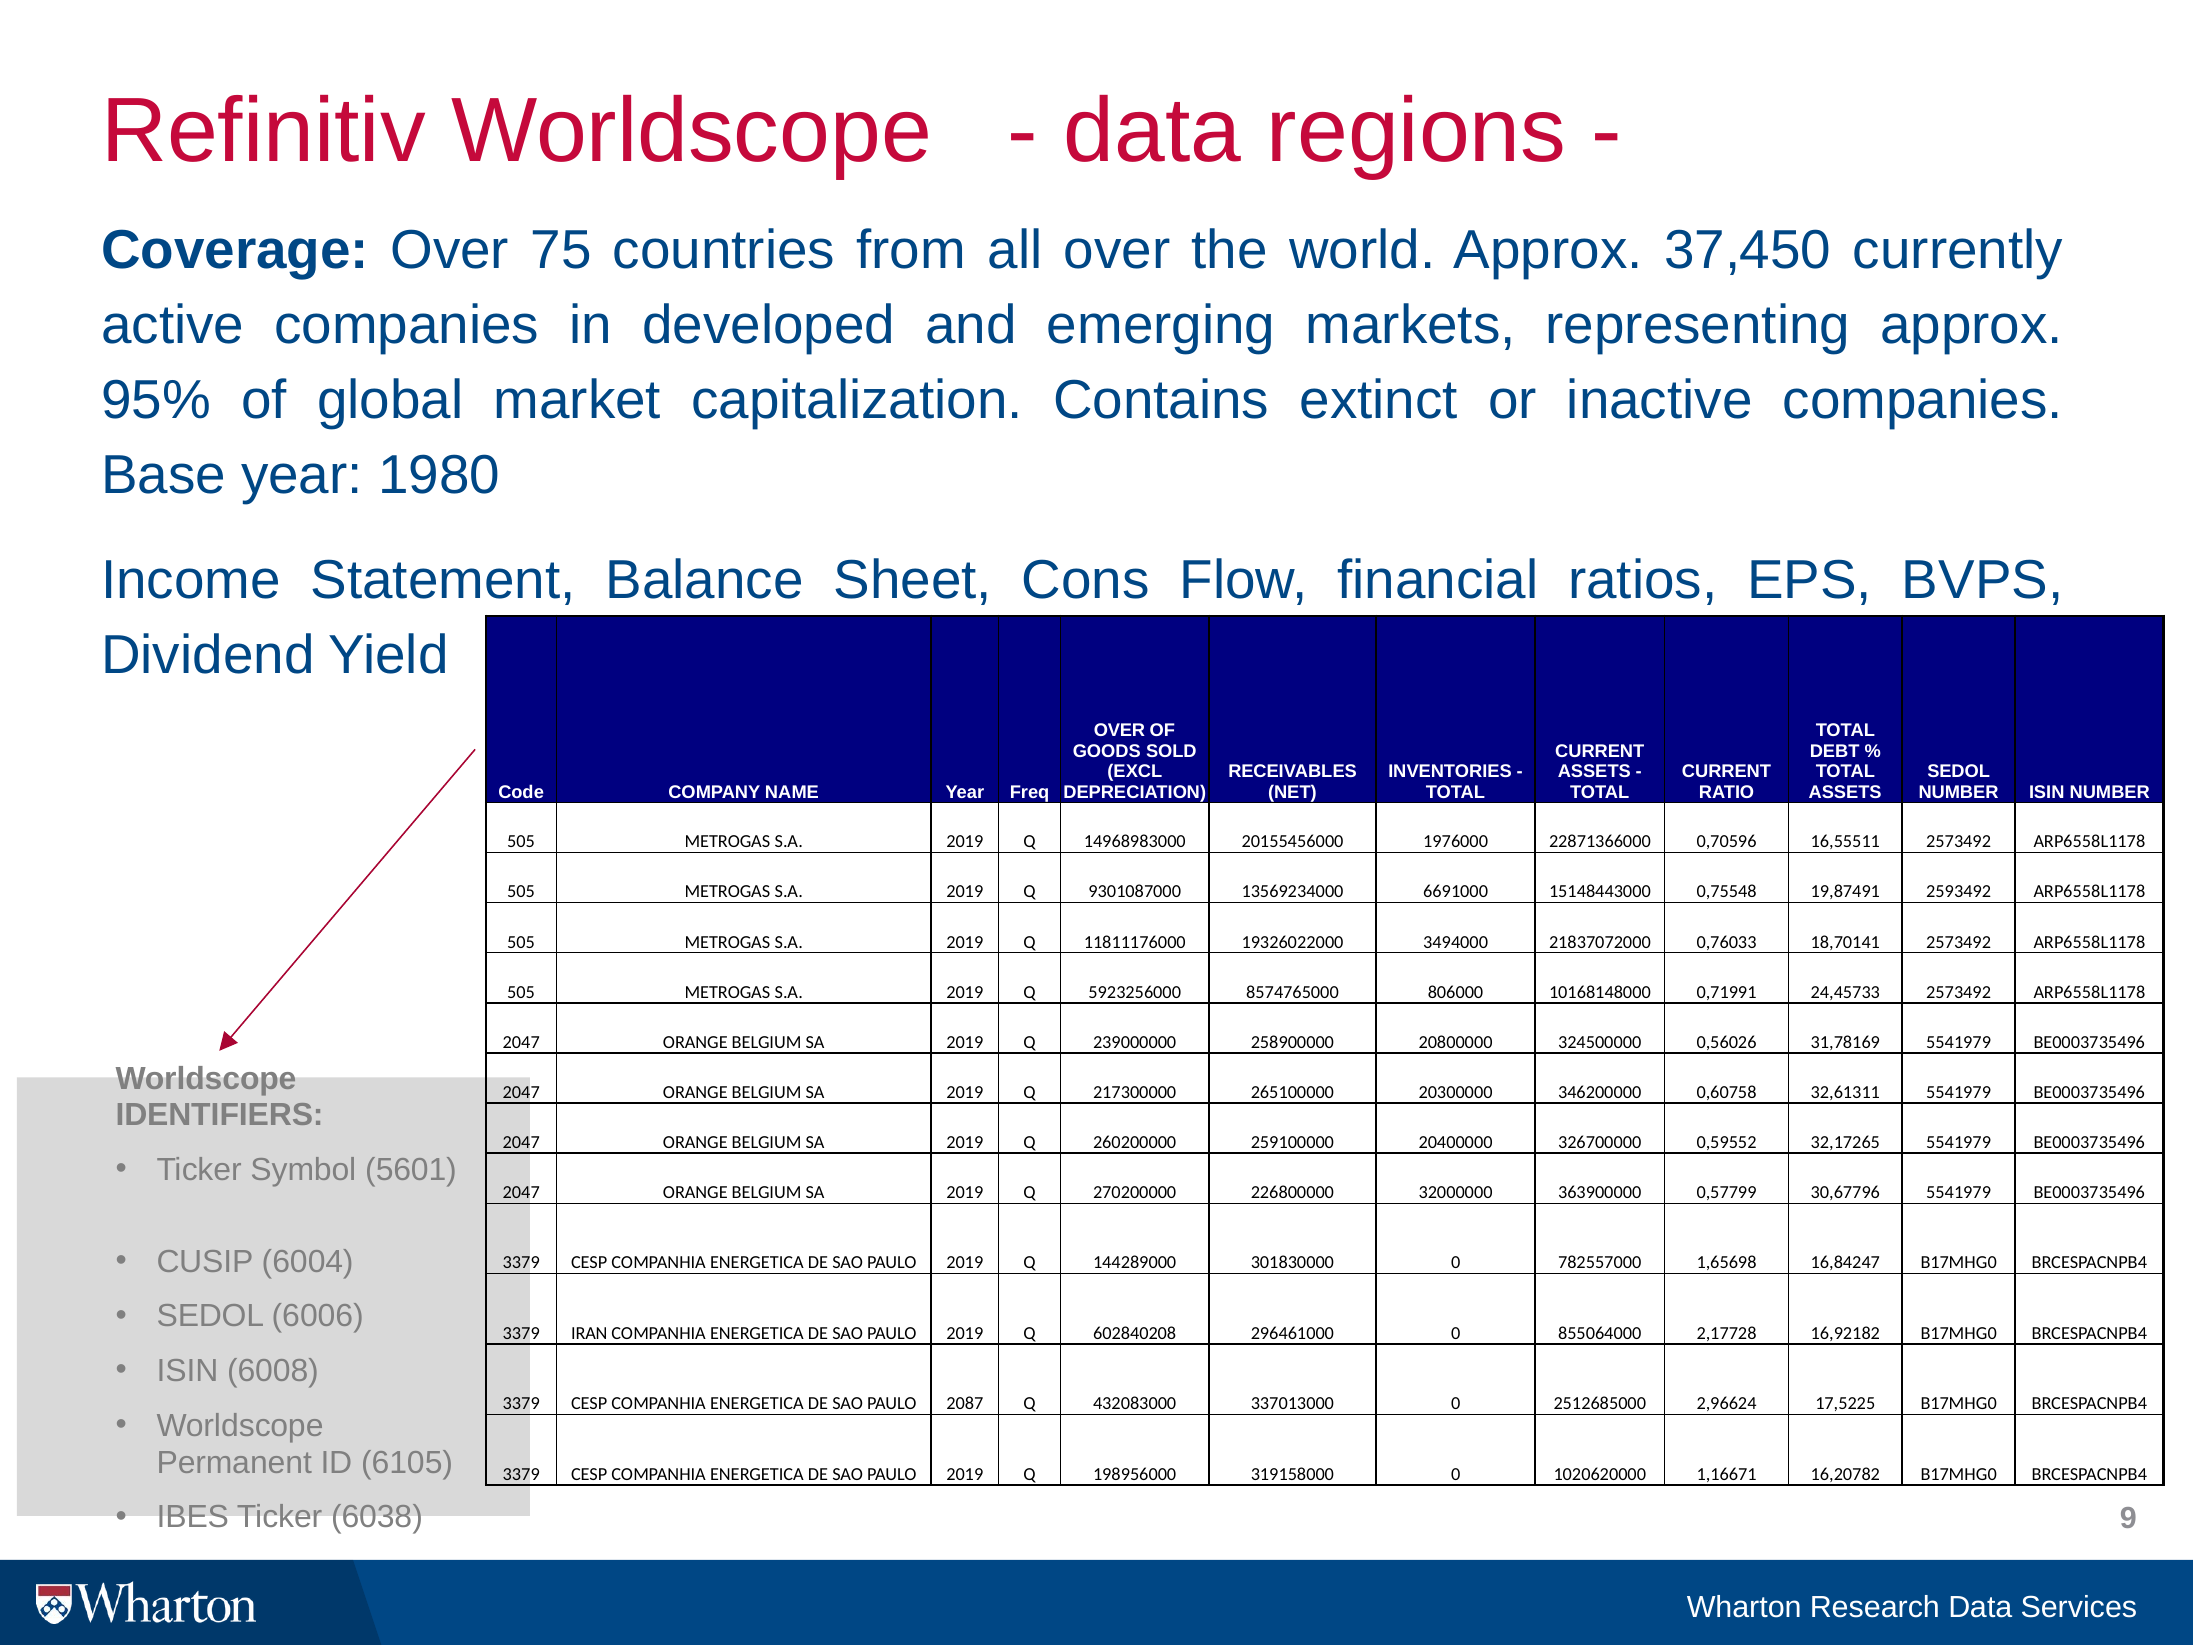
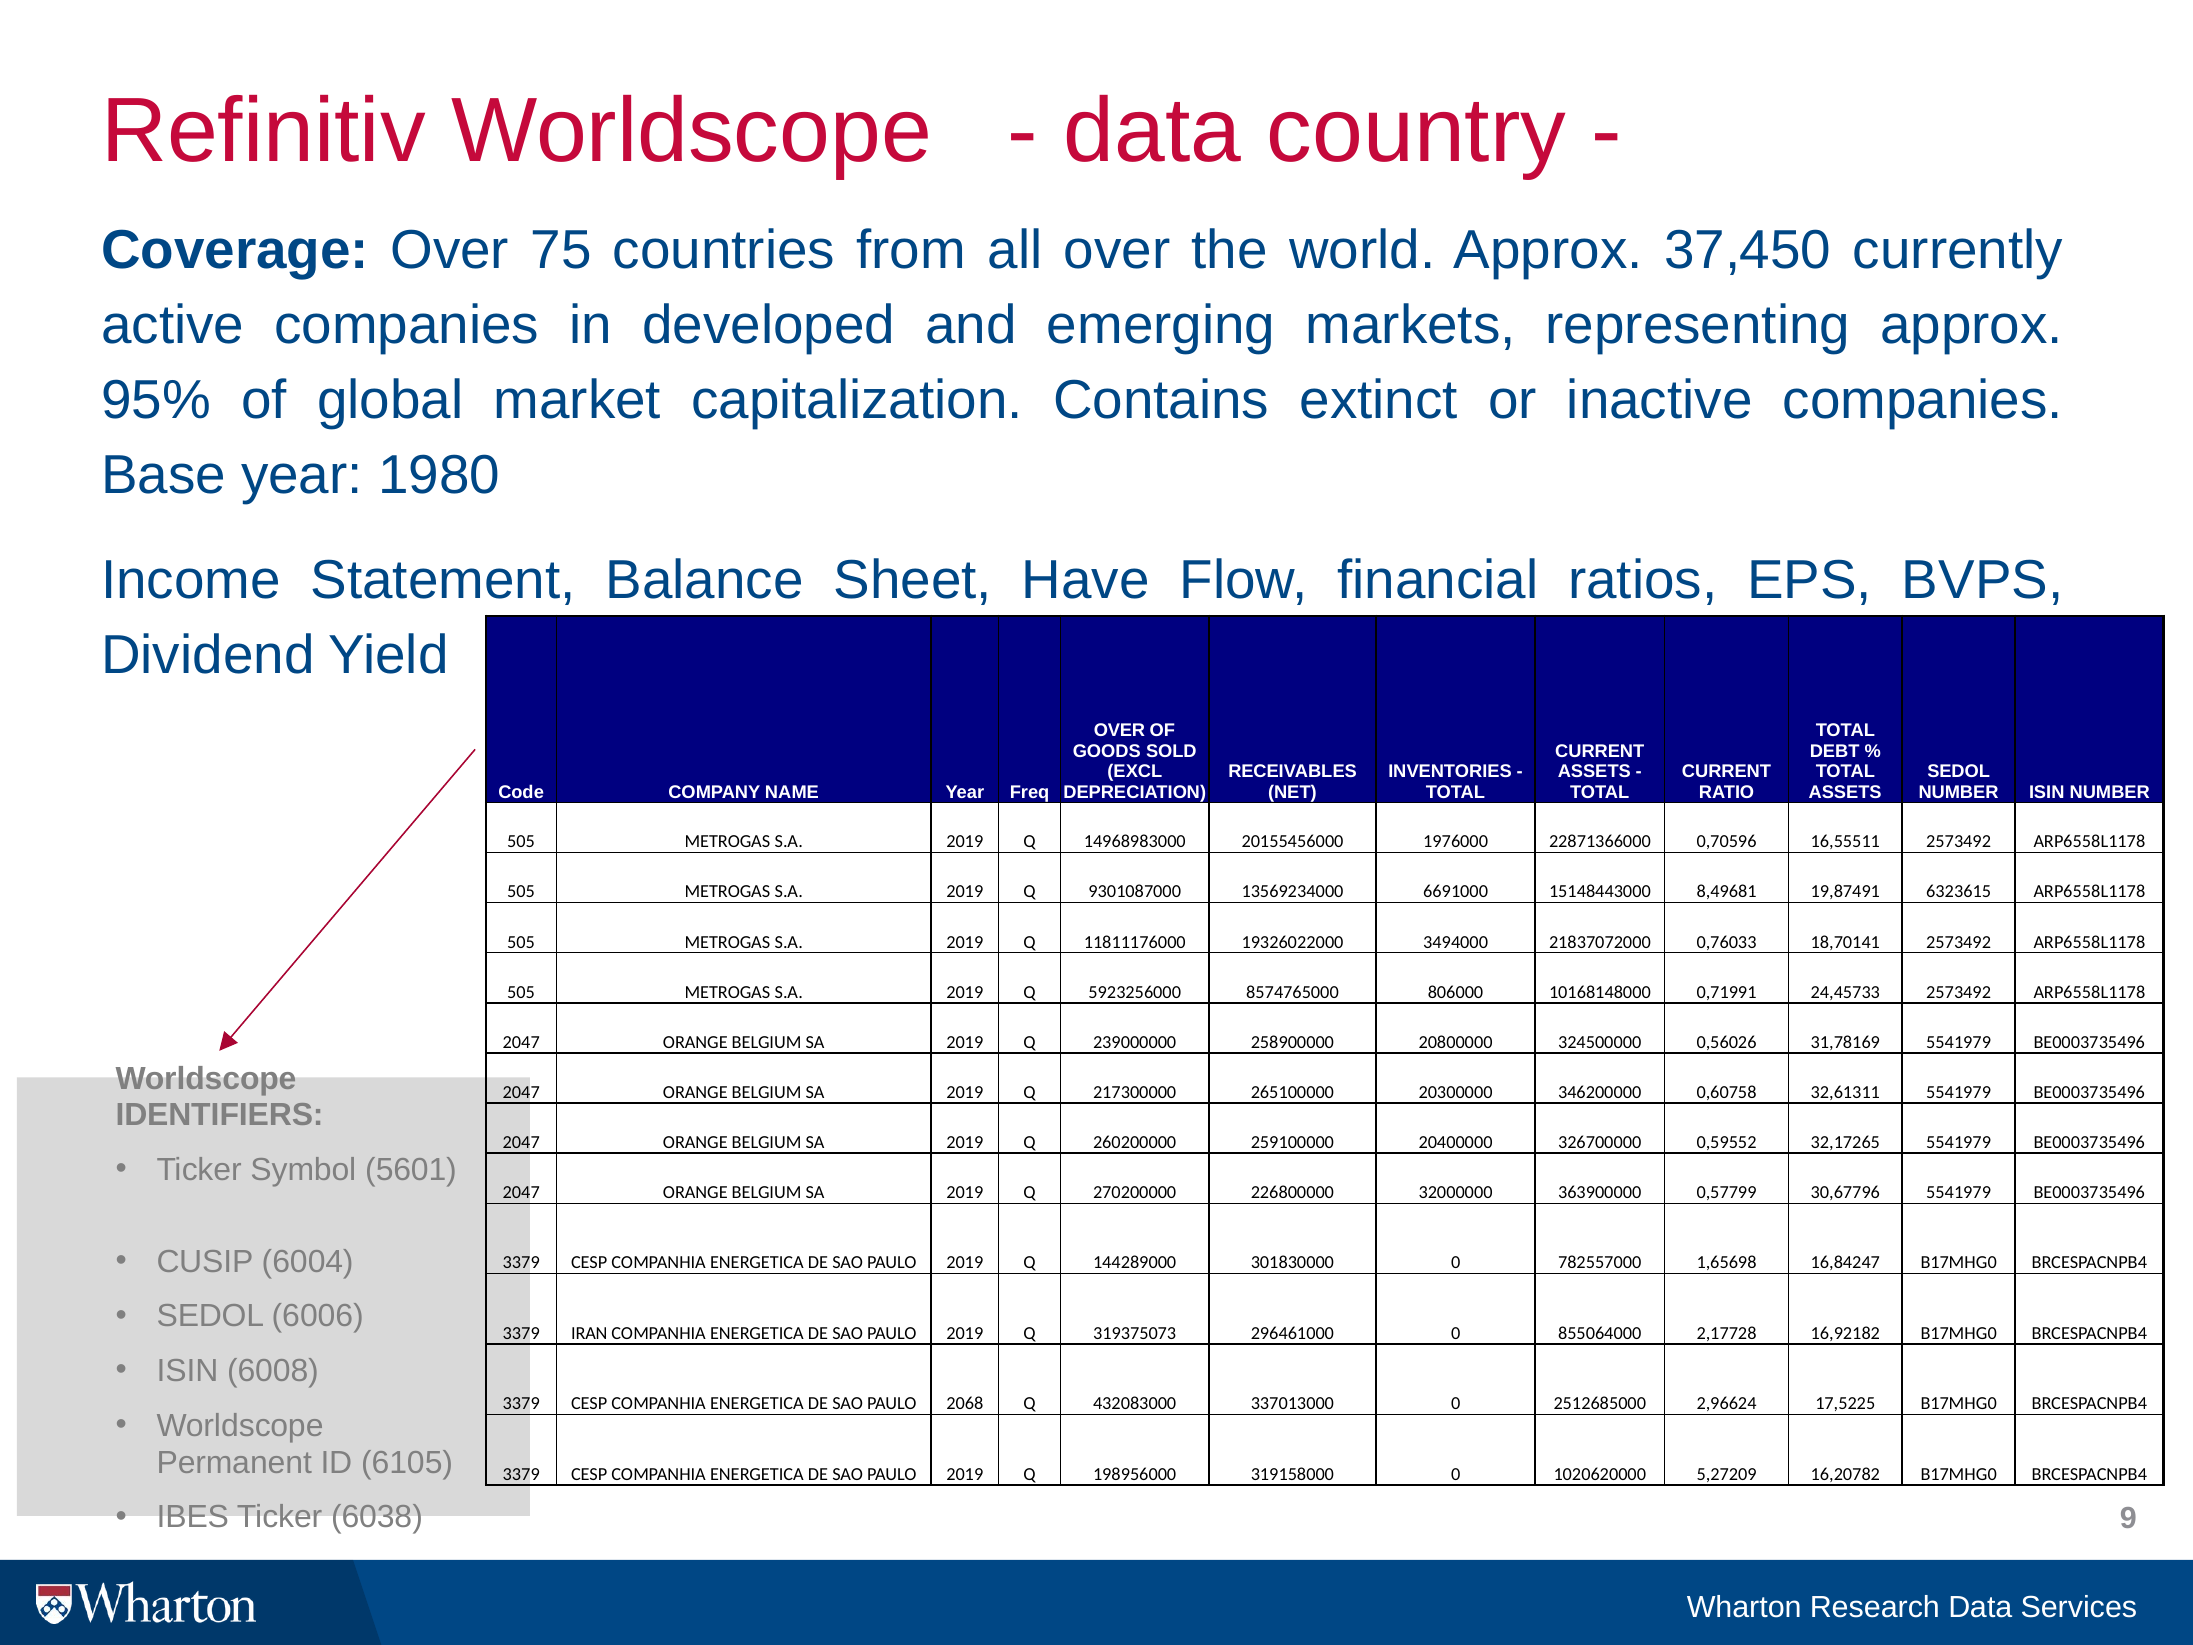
regions: regions -> country
Cons: Cons -> Have
0,75548: 0,75548 -> 8,49681
2593492: 2593492 -> 6323615
602840208: 602840208 -> 319375073
2087: 2087 -> 2068
1,16671: 1,16671 -> 5,27209
